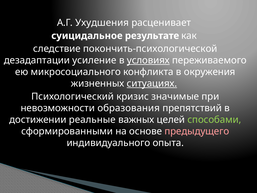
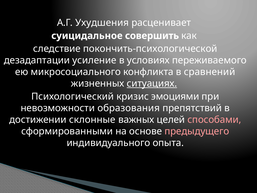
результате: результате -> совершить
условиях underline: present -> none
окружения: окружения -> сравнений
значимые: значимые -> эмоциями
реальные: реальные -> склонные
способами colour: light green -> pink
